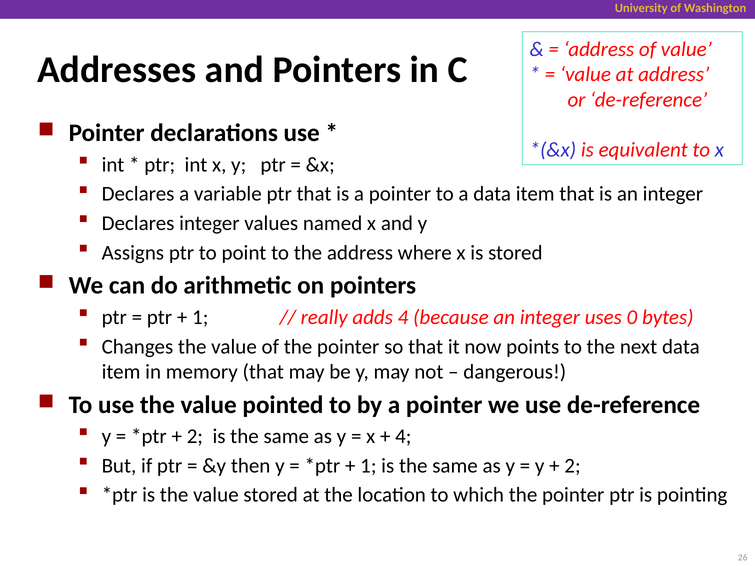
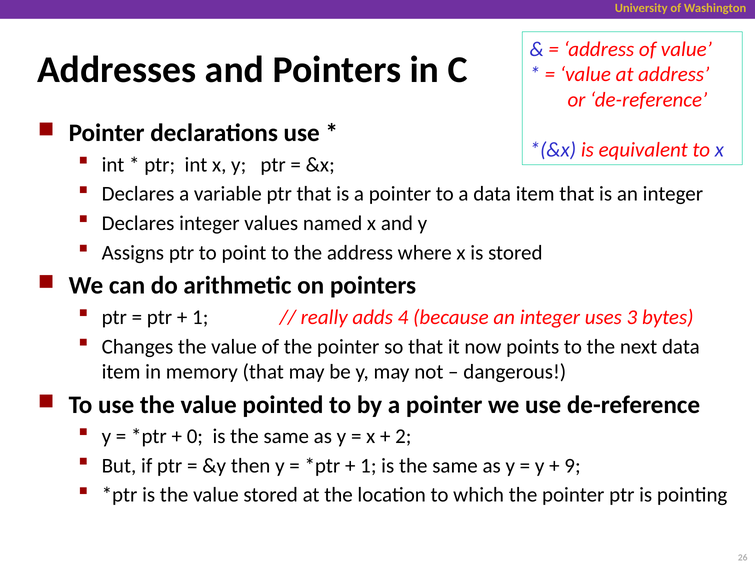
0: 0 -> 3
2 at (195, 437): 2 -> 0
4 at (403, 437): 4 -> 2
2 at (573, 466): 2 -> 9
